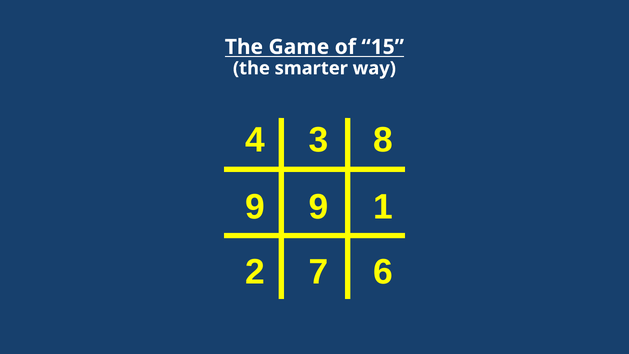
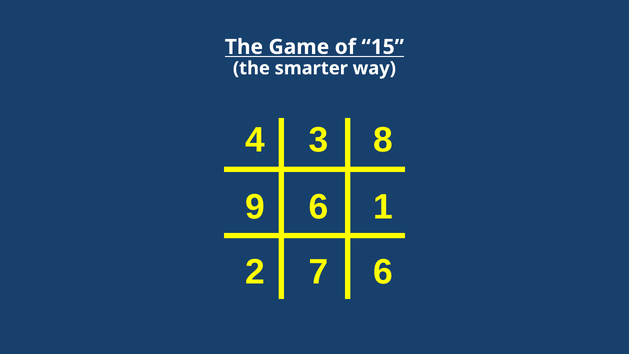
9 9: 9 -> 6
